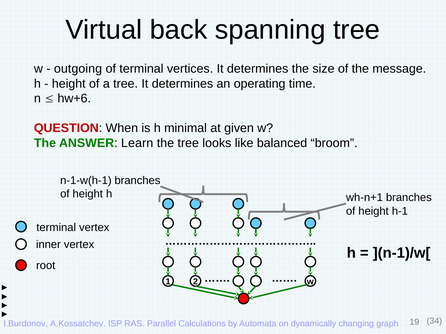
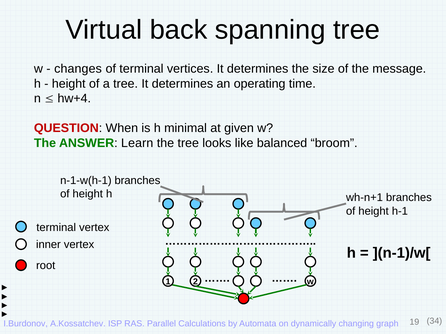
outgoing: outgoing -> changes
hw+6: hw+6 -> hw+4
